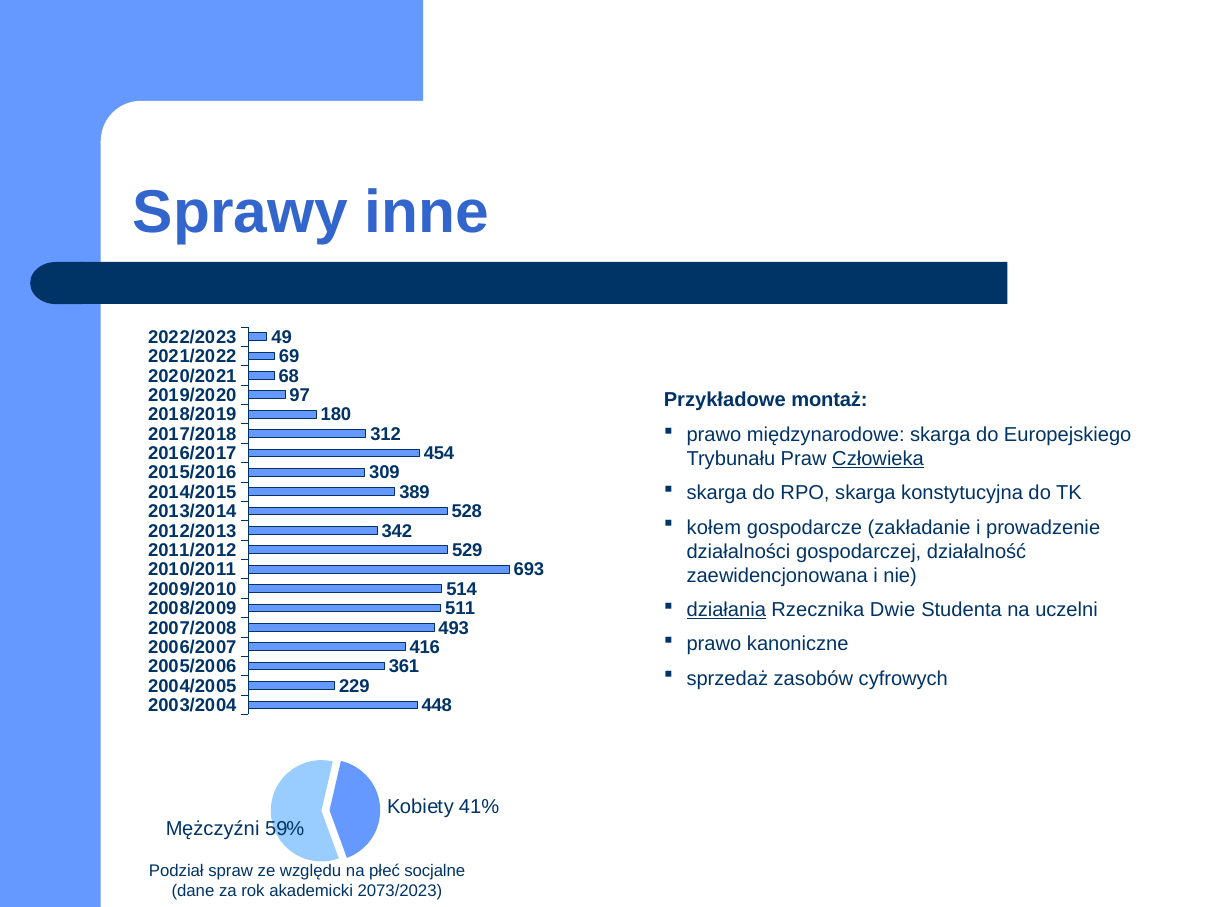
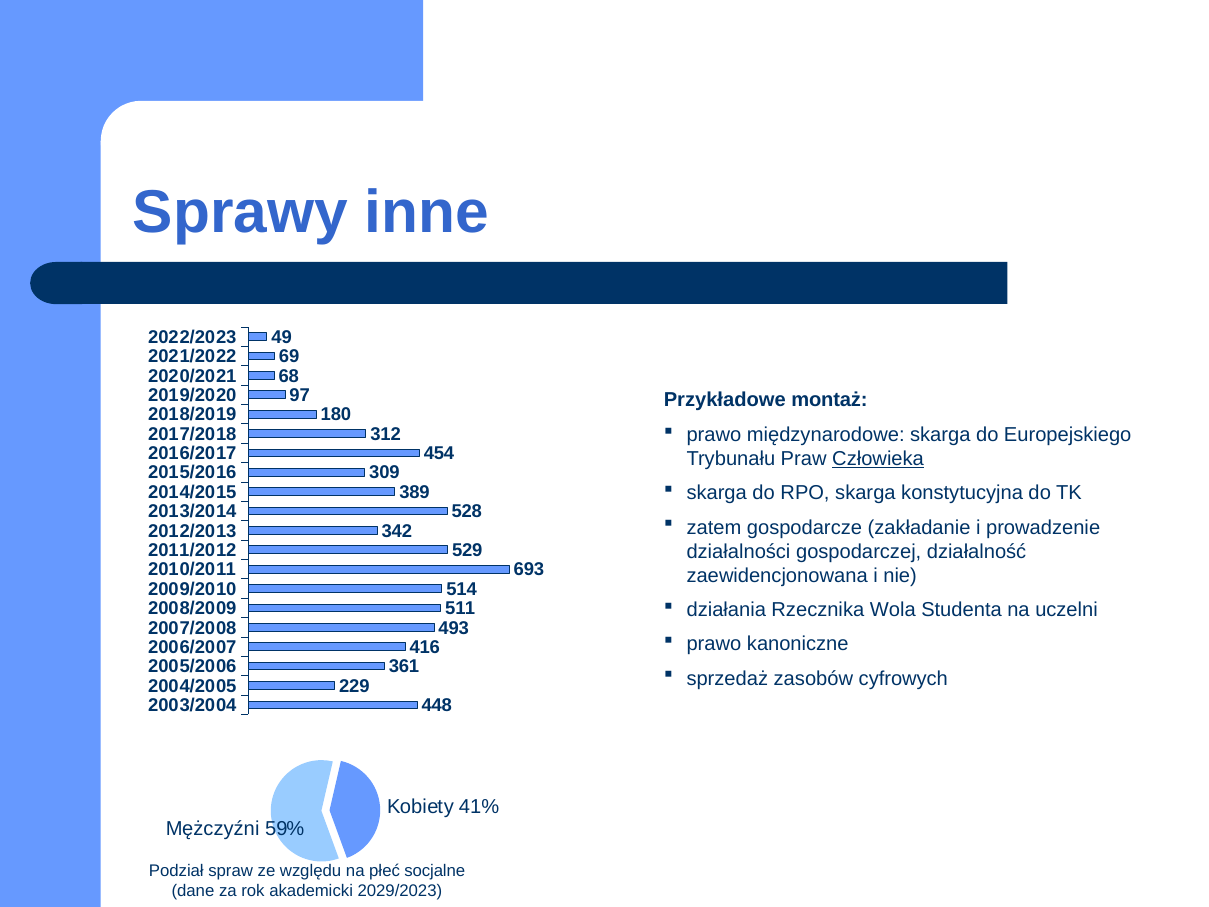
kołem: kołem -> zatem
działania underline: present -> none
Dwie: Dwie -> Wola
2073/2023: 2073/2023 -> 2029/2023
